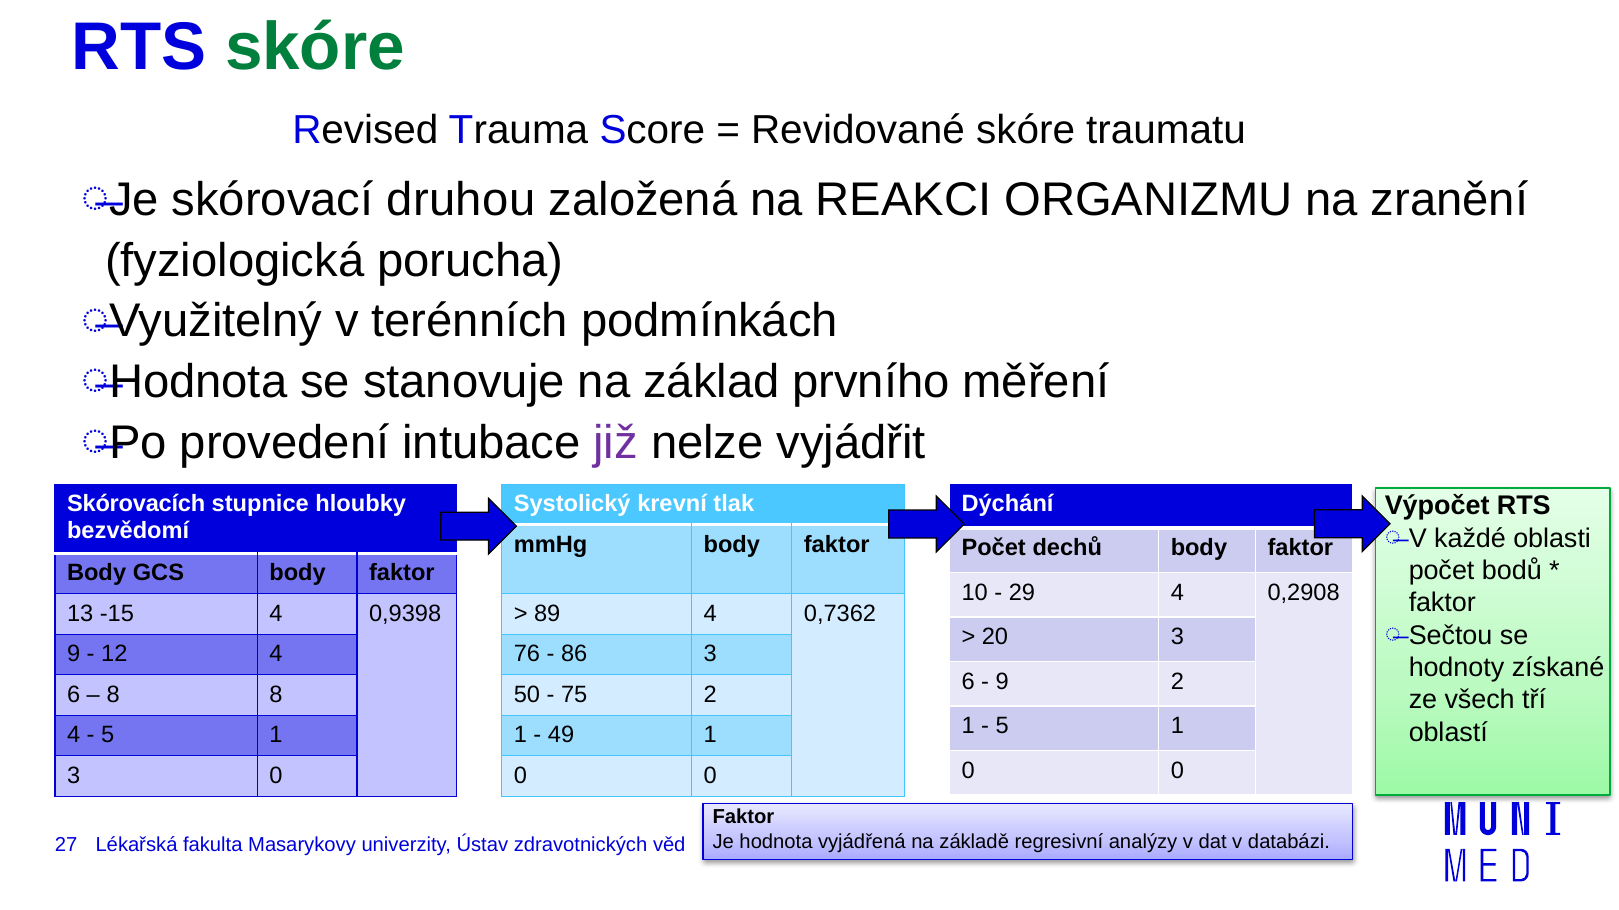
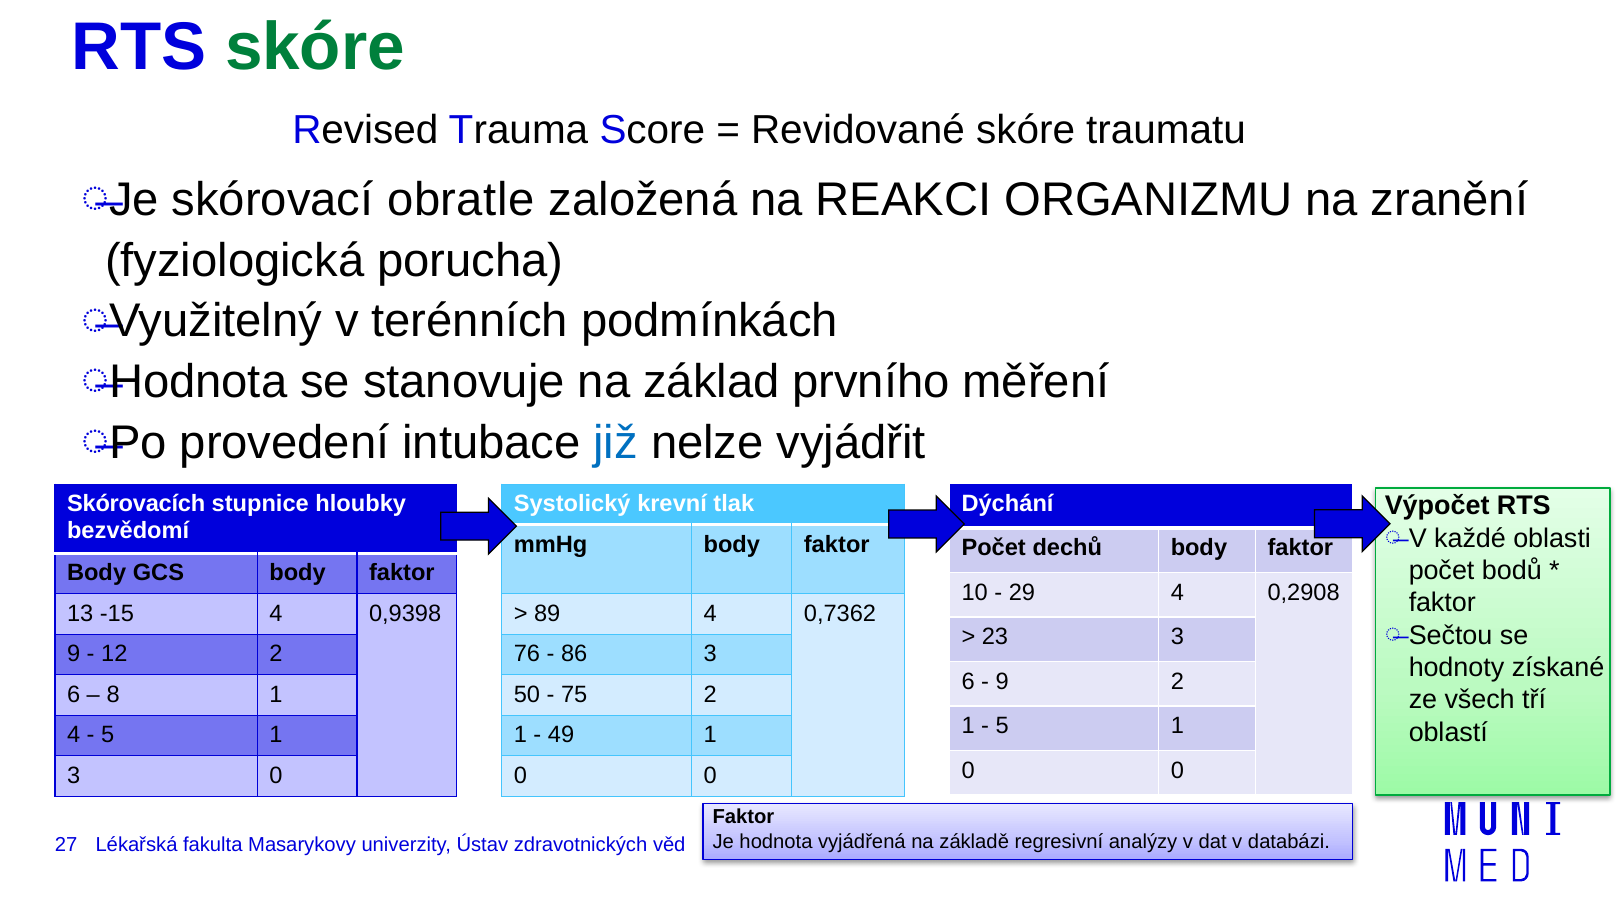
druhou: druhou -> obratle
již colour: purple -> blue
20: 20 -> 23
12 4: 4 -> 2
8 8: 8 -> 1
